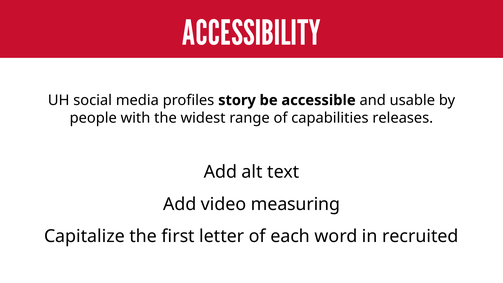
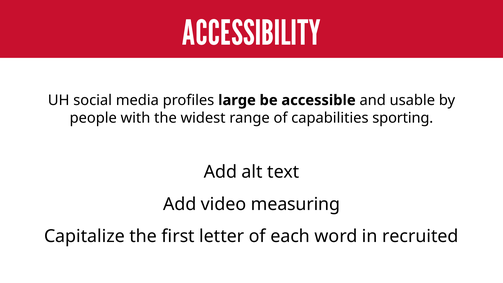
story: story -> large
releases: releases -> sporting
